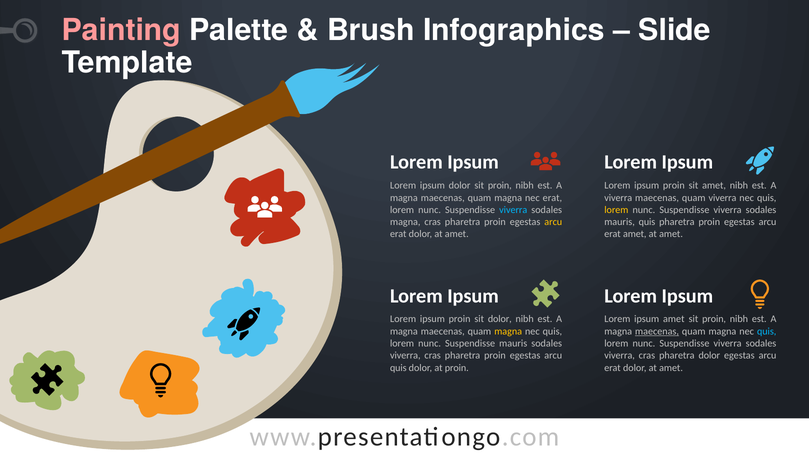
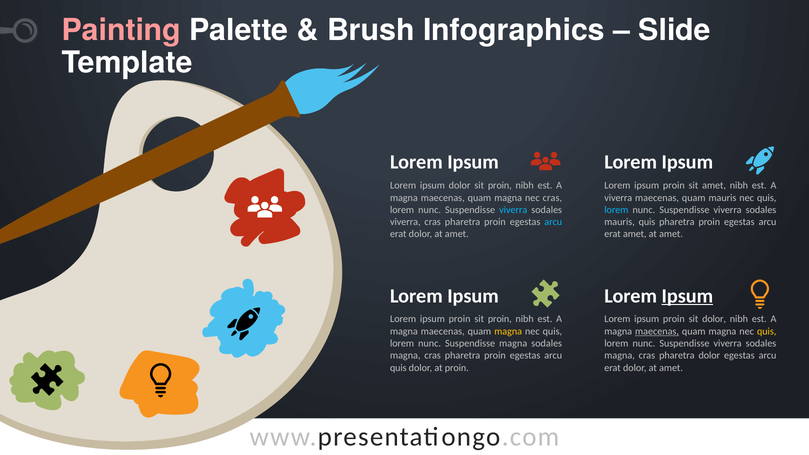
nec erat: erat -> cras
quam viverra: viverra -> mauris
lorem at (616, 210) colour: yellow -> light blue
magna at (405, 222): magna -> viverra
arcu at (553, 222) colour: yellow -> light blue
Ipsum at (687, 296) underline: none -> present
dolor at (500, 319): dolor -> proin
amet at (674, 319): amet -> proin
proin at (714, 319): proin -> dolor
quis at (767, 331) colour: light blue -> yellow
Suspendisse mauris: mauris -> magna
viverra at (405, 356): viverra -> magna
viverra at (620, 356): viverra -> magna
